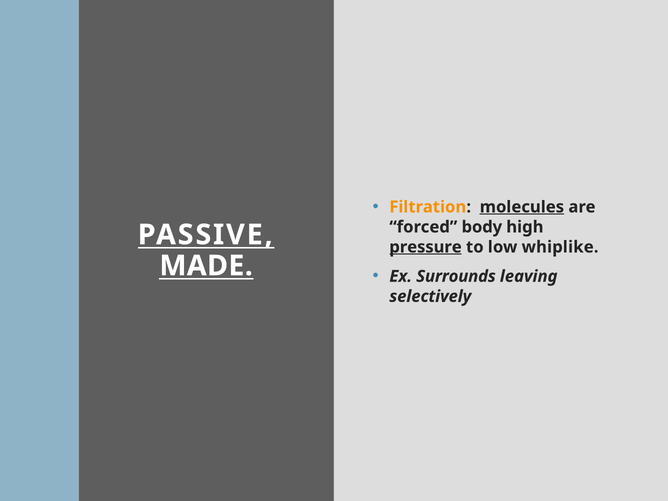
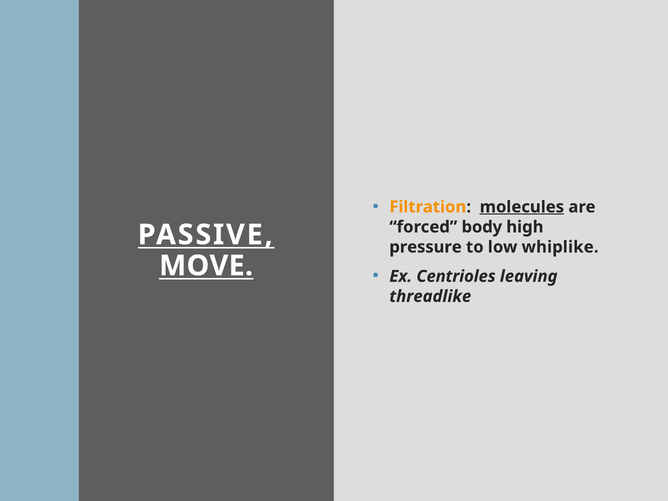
pressure underline: present -> none
MADE: MADE -> MOVE
Surrounds: Surrounds -> Centrioles
selectively: selectively -> threadlike
